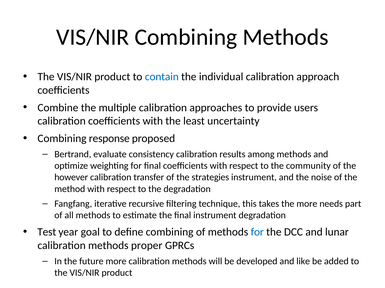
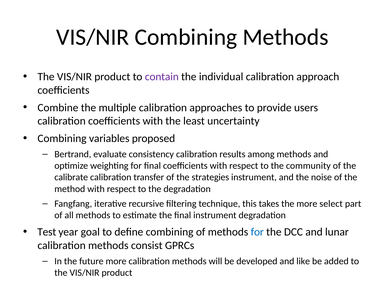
contain colour: blue -> purple
response: response -> variables
however: however -> calibrate
needs: needs -> select
proper: proper -> consist
